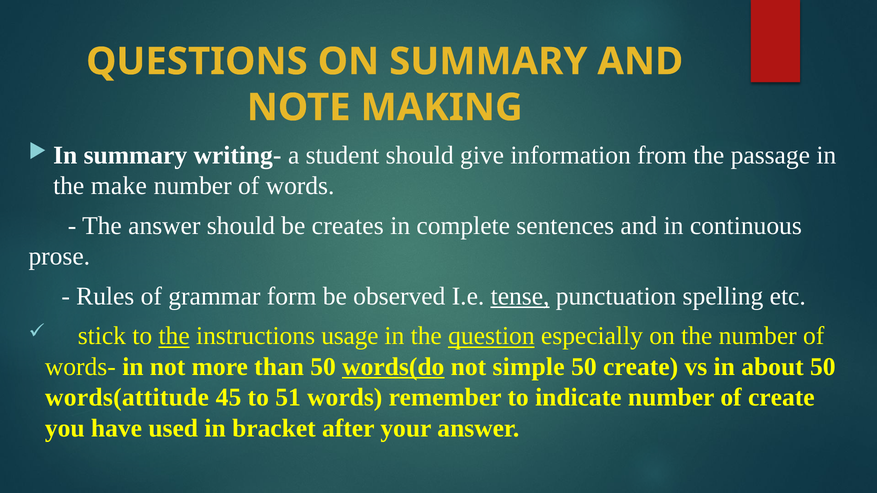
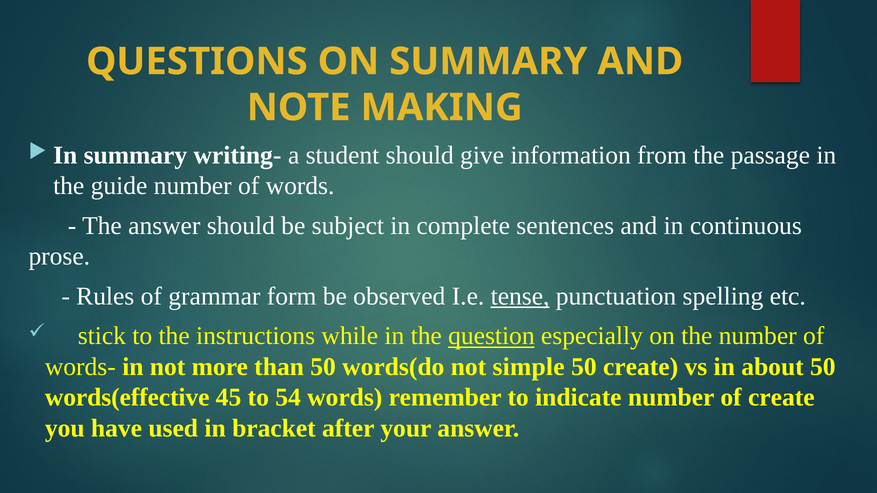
make: make -> guide
creates: creates -> subject
the at (174, 336) underline: present -> none
usage: usage -> while
words(do underline: present -> none
words(attitude: words(attitude -> words(effective
51: 51 -> 54
